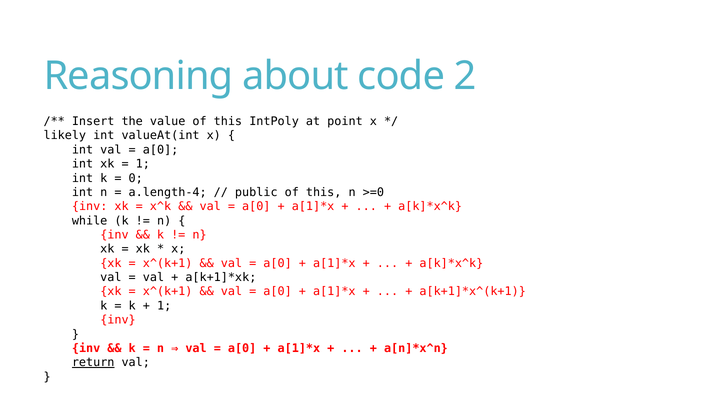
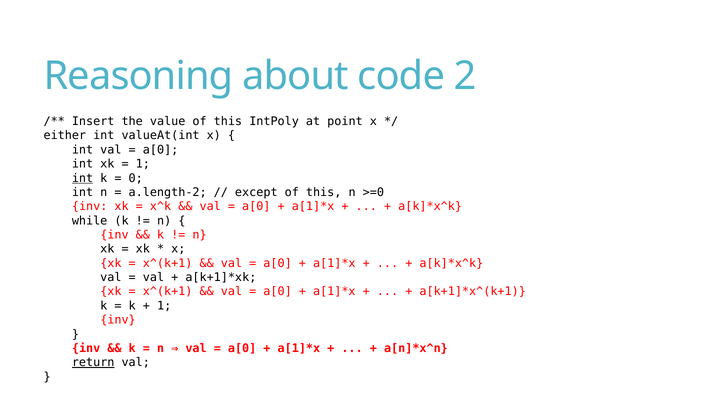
likely: likely -> either
int at (83, 178) underline: none -> present
a.length-4: a.length-4 -> a.length-2
public: public -> except
